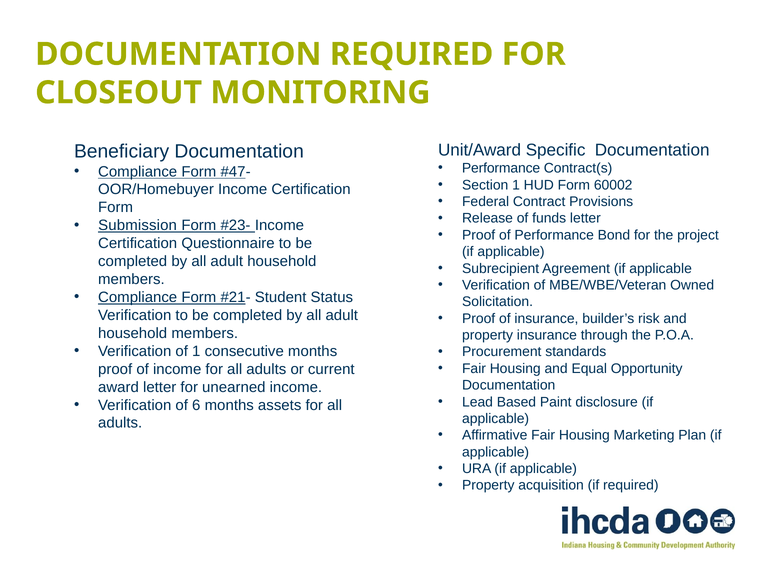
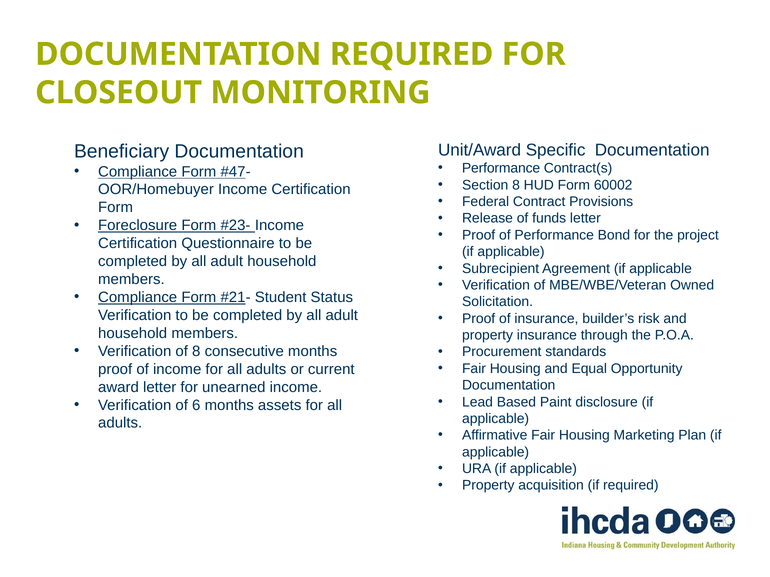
Section 1: 1 -> 8
Submission: Submission -> Foreclosure
of 1: 1 -> 8
